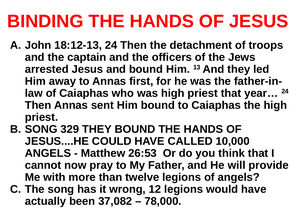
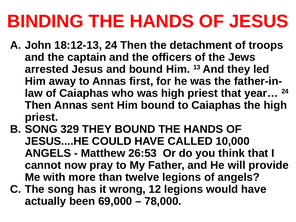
37,082: 37,082 -> 69,000
